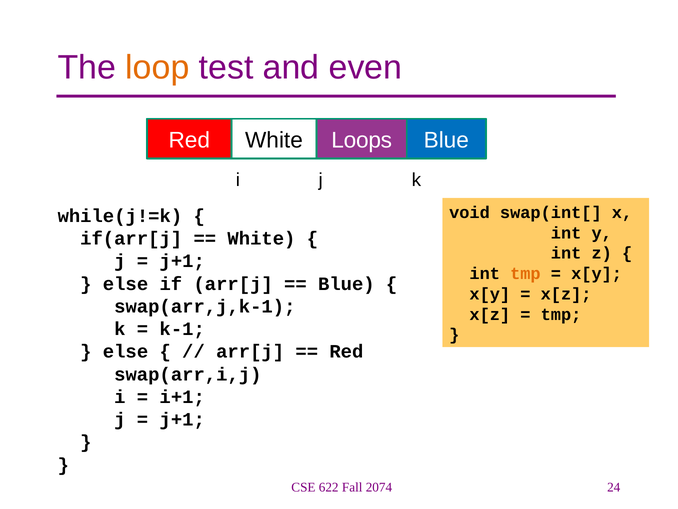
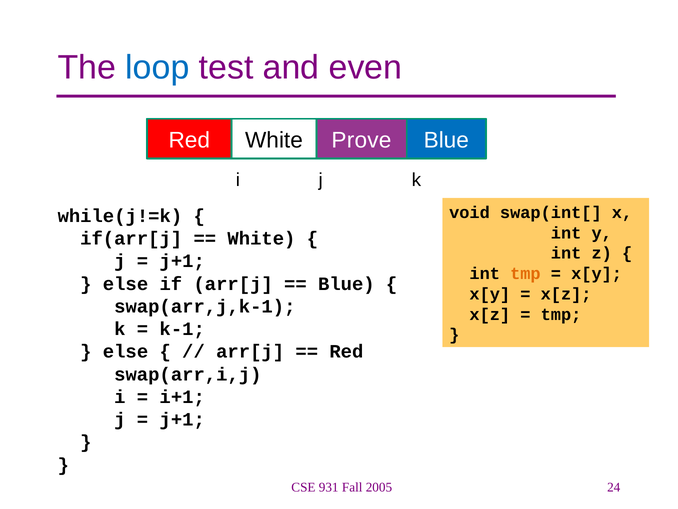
loop colour: orange -> blue
Loops: Loops -> Prove
622: 622 -> 931
2074: 2074 -> 2005
